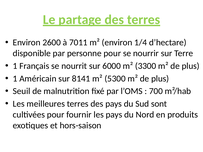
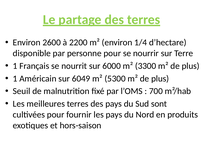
7011: 7011 -> 2200
8141: 8141 -> 6049
